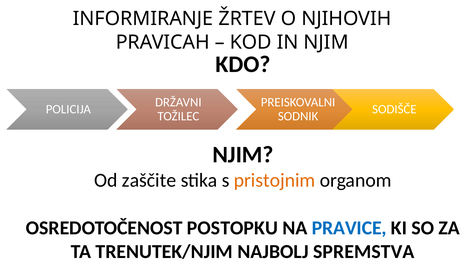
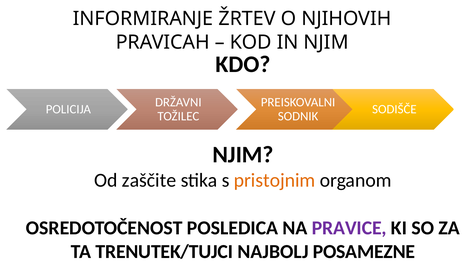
POSTOPKU: POSTOPKU -> POSLEDICA
PRAVICE colour: blue -> purple
TRENUTEK/NJIM: TRENUTEK/NJIM -> TRENUTEK/TUJCI
SPREMSTVA: SPREMSTVA -> POSAMEZNE
